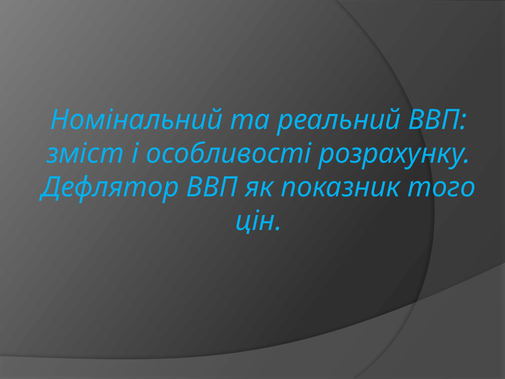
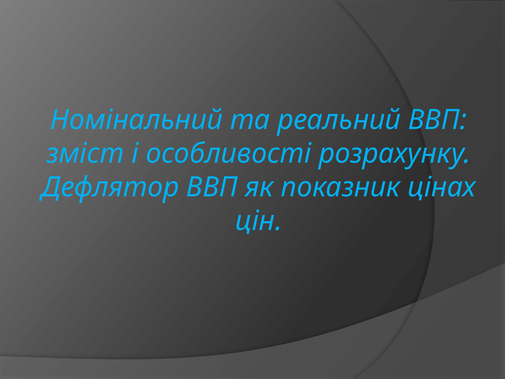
того: того -> цінах
